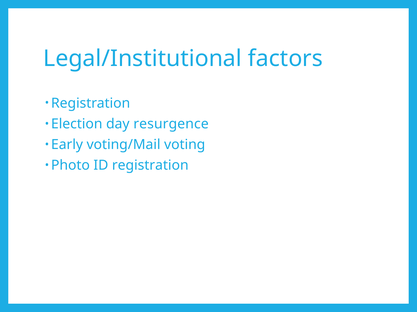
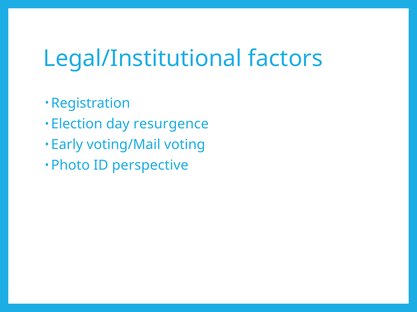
ID registration: registration -> perspective
